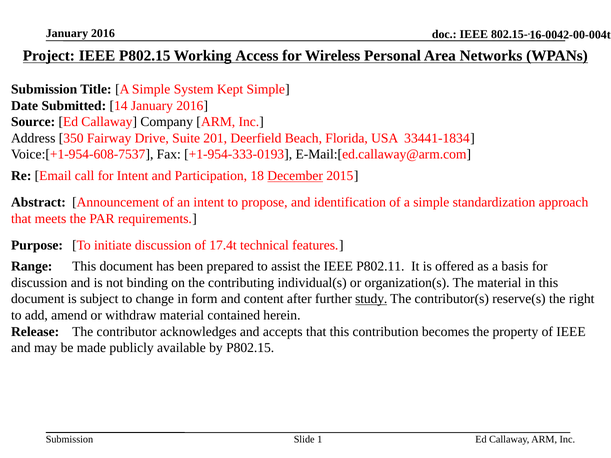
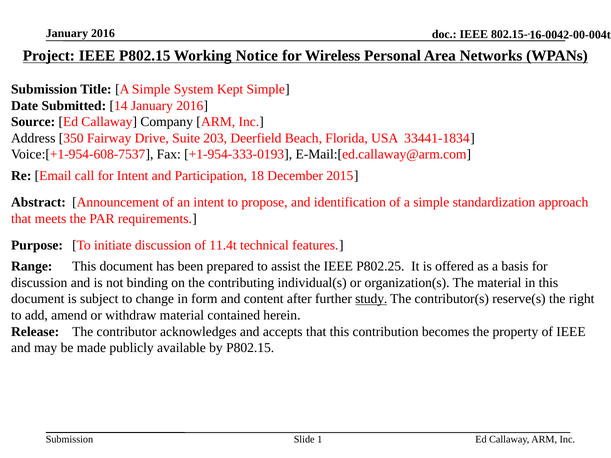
Access: Access -> Notice
201: 201 -> 203
December underline: present -> none
17.4t: 17.4t -> 11.4t
P802.11: P802.11 -> P802.25
